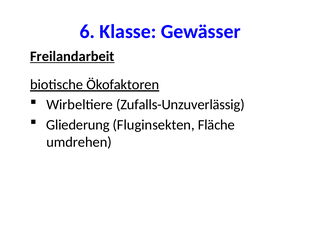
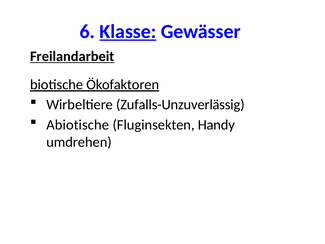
Klasse underline: none -> present
Gliederung: Gliederung -> Abiotische
Fläche: Fläche -> Handy
